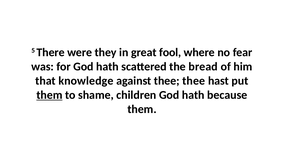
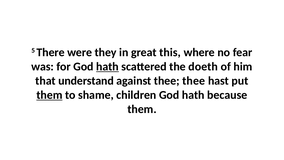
fool: fool -> this
hath at (107, 66) underline: none -> present
bread: bread -> doeth
knowledge: knowledge -> understand
